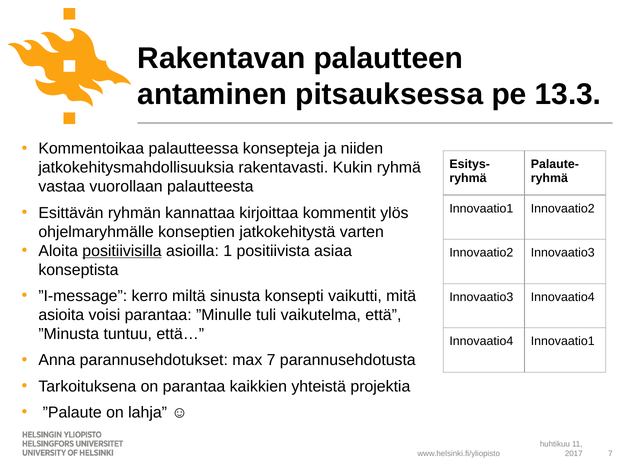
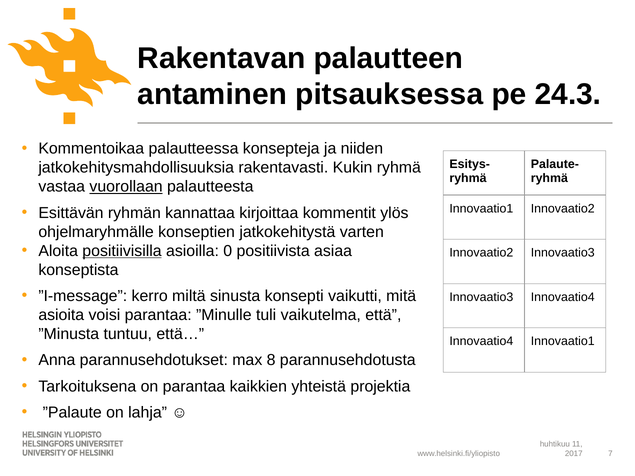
13.3: 13.3 -> 24.3
vuorollaan underline: none -> present
1: 1 -> 0
max 7: 7 -> 8
